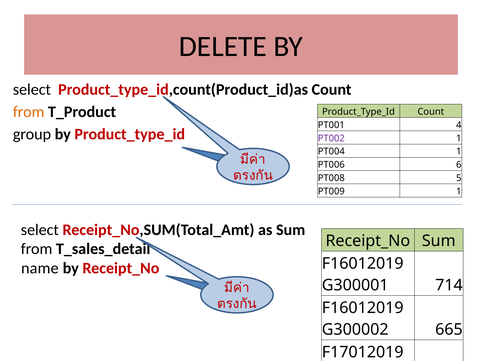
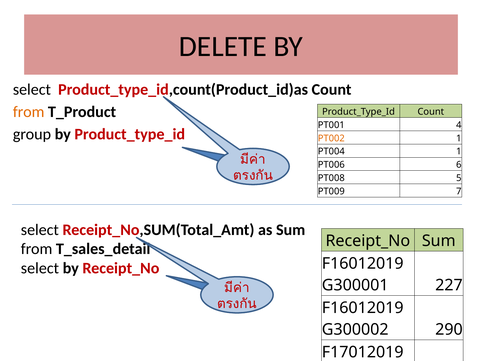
PT002 colour: purple -> orange
PT009 1: 1 -> 7
name at (40, 269): name -> select
714: 714 -> 227
665: 665 -> 290
